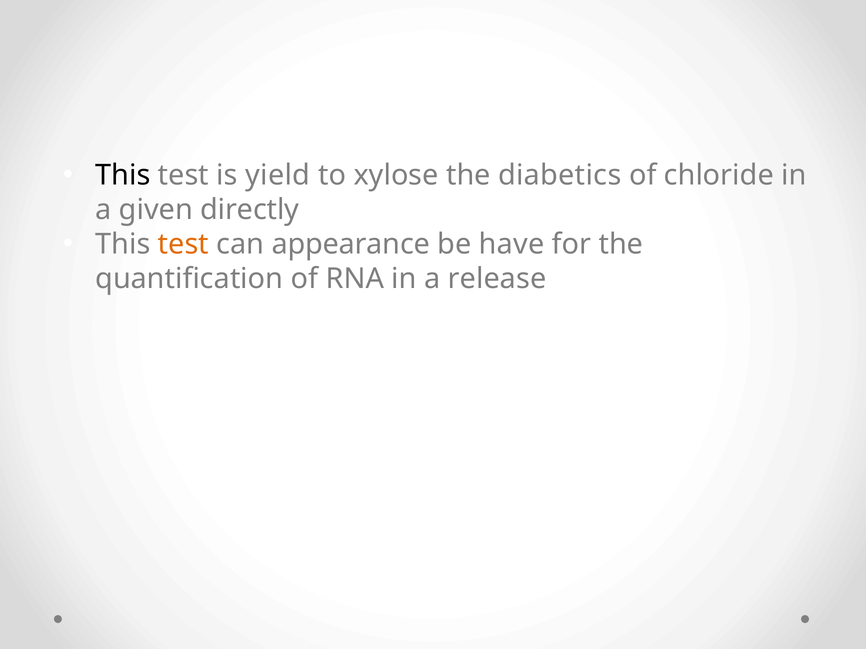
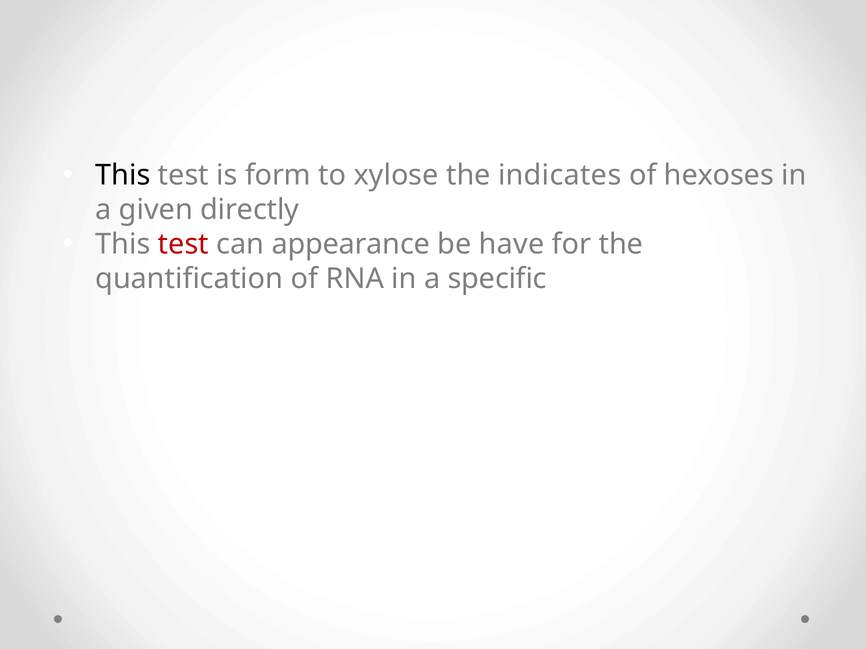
yield: yield -> form
diabetics: diabetics -> indicates
chloride: chloride -> hexoses
test at (183, 245) colour: orange -> red
release: release -> specific
